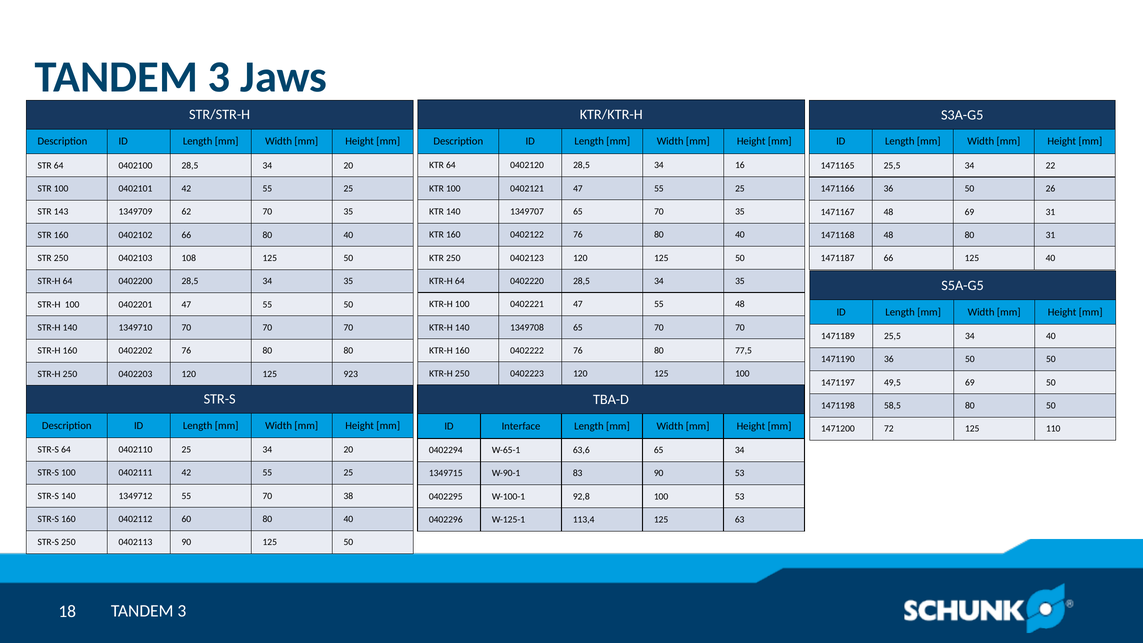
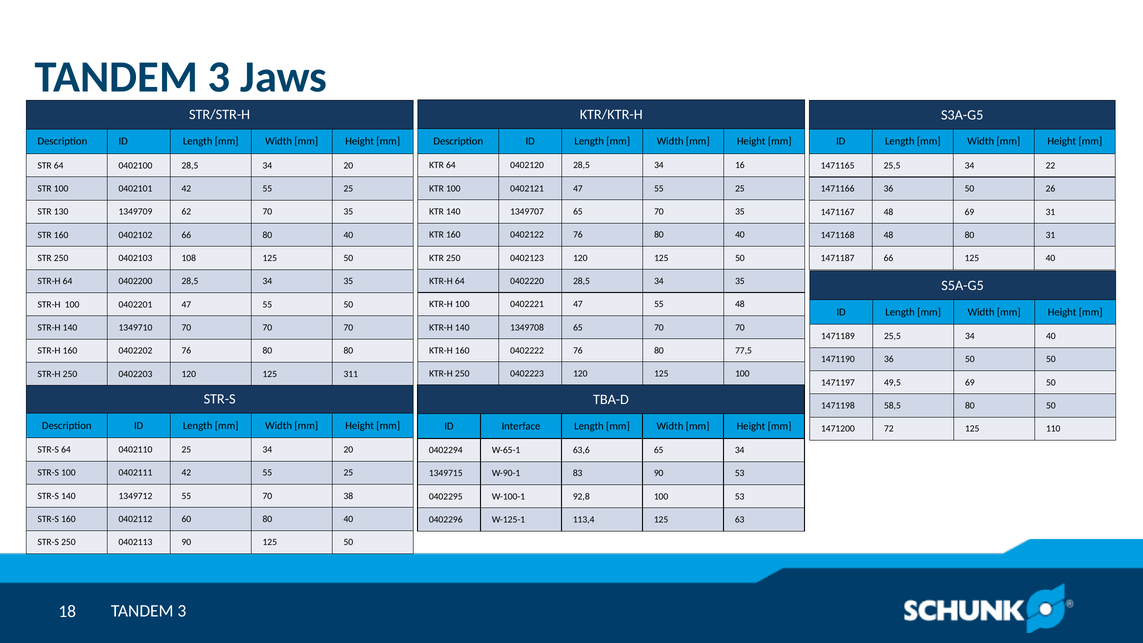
143: 143 -> 130
923: 923 -> 311
